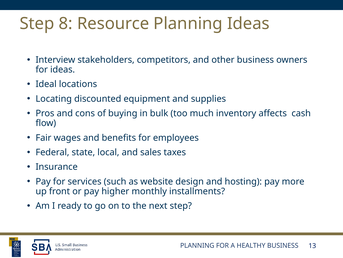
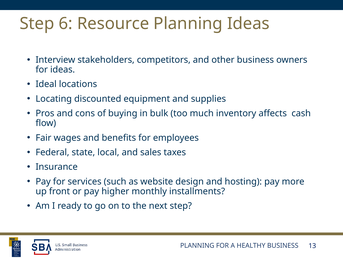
8: 8 -> 6
